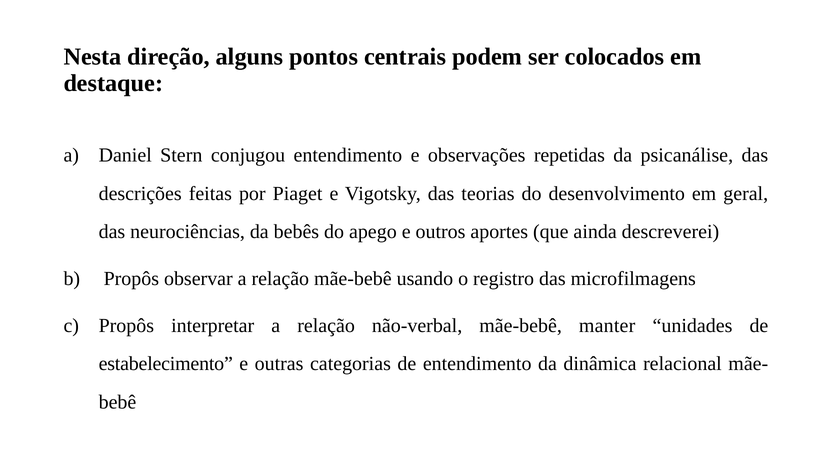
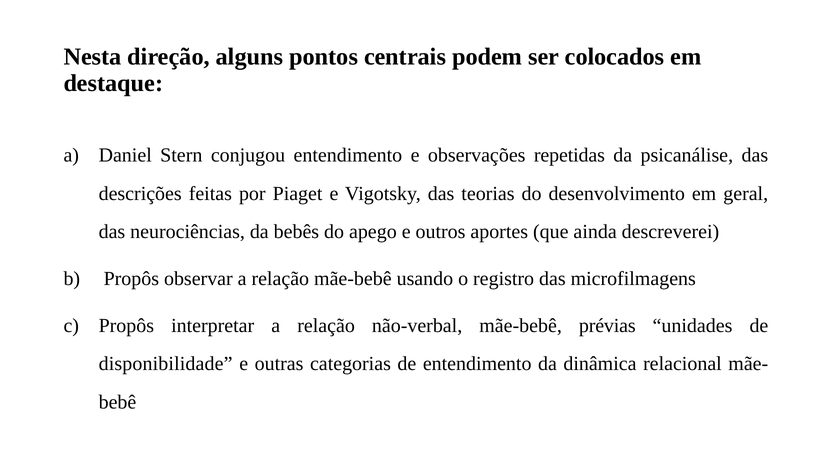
manter: manter -> prévias
estabelecimento: estabelecimento -> disponibilidade
